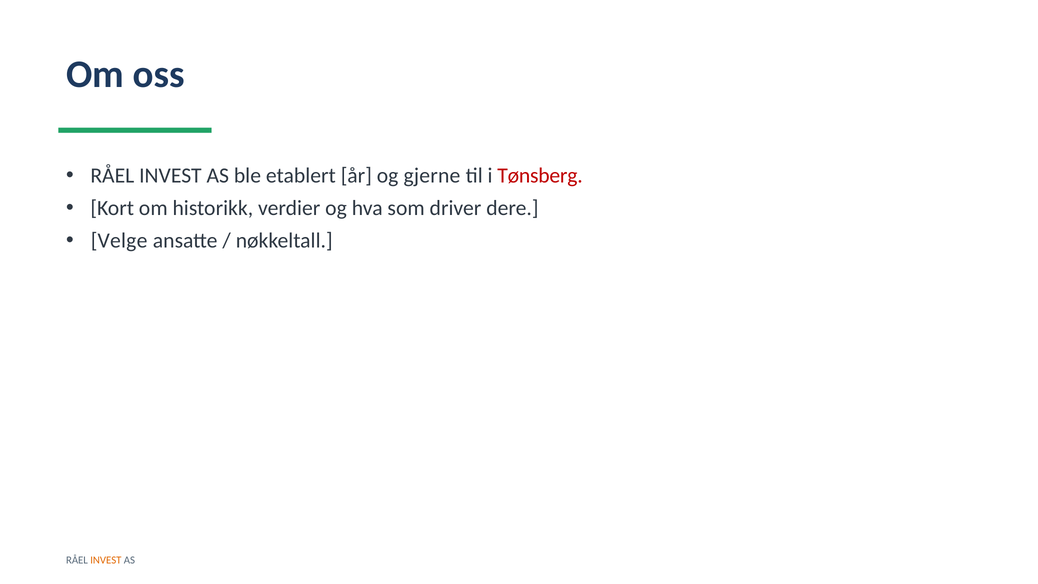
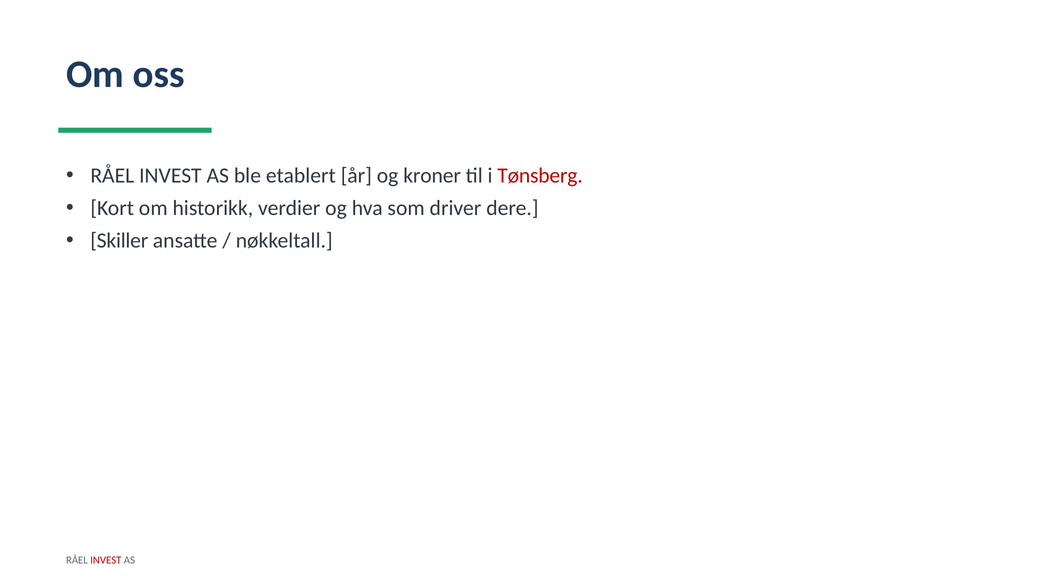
gjerne: gjerne -> kroner
Velge: Velge -> Skiller
INVEST at (106, 560) colour: orange -> red
